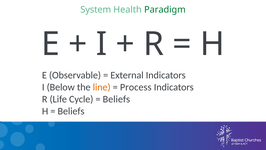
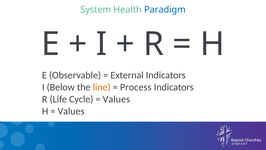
Paradigm colour: green -> blue
Beliefs at (116, 99): Beliefs -> Values
Beliefs at (71, 111): Beliefs -> Values
